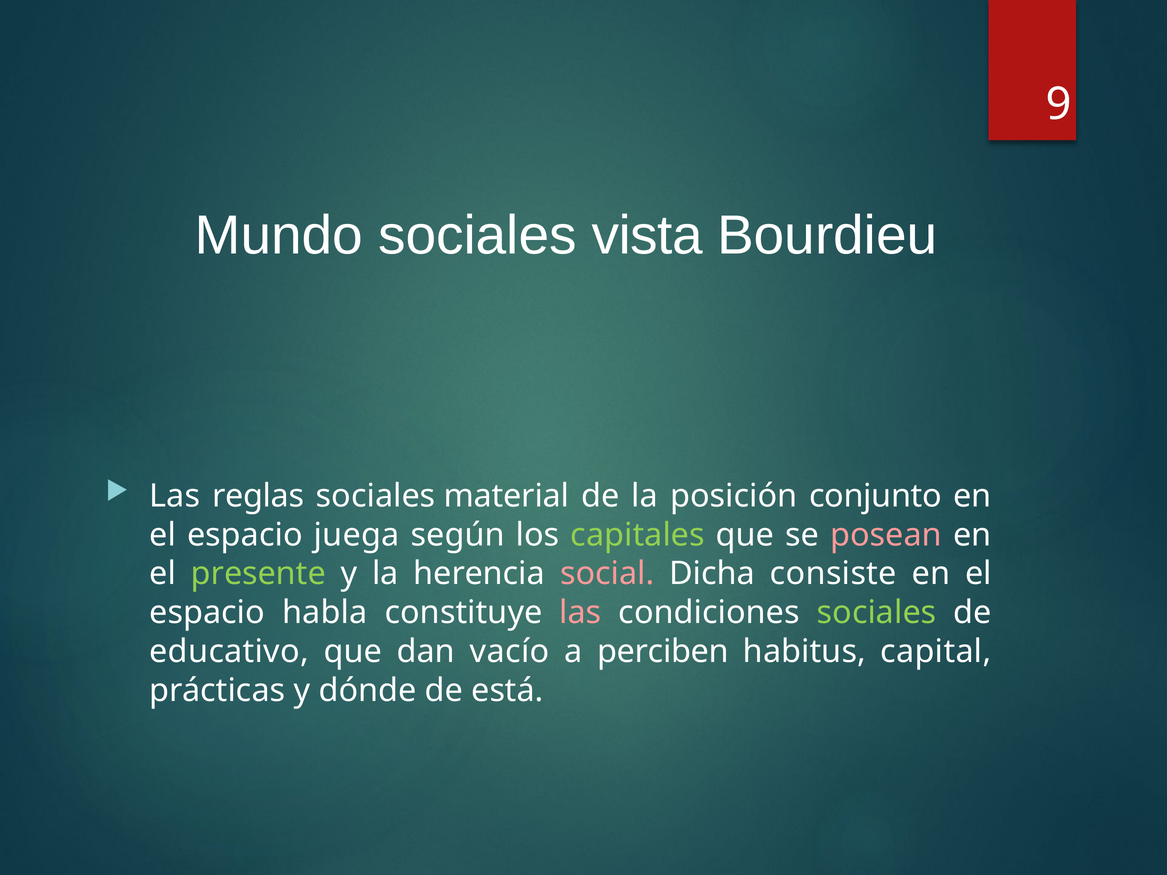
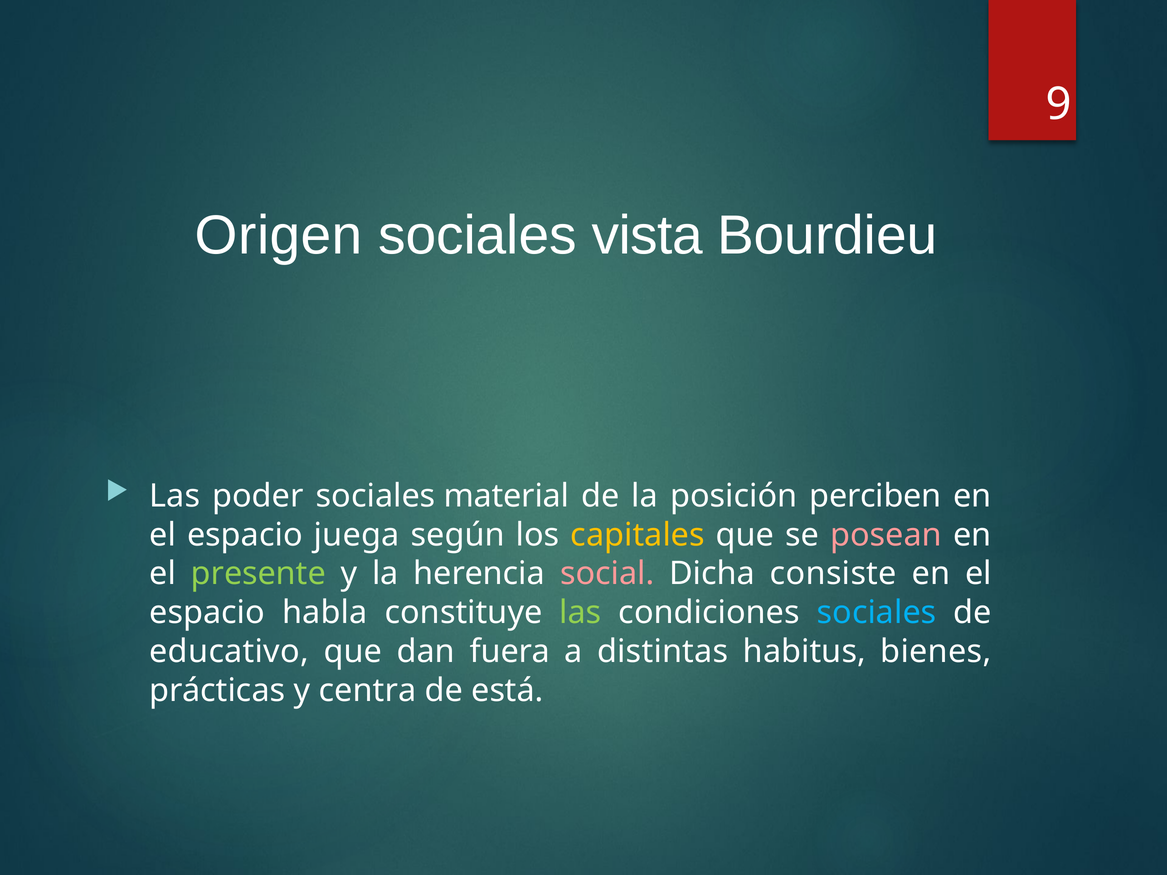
Mundo: Mundo -> Origen
reglas: reglas -> poder
conjunto: conjunto -> perciben
capitales colour: light green -> yellow
las at (580, 613) colour: pink -> light green
sociales at (877, 613) colour: light green -> light blue
vacío: vacío -> fuera
perciben: perciben -> distintas
capital: capital -> bienes
dónde: dónde -> centra
